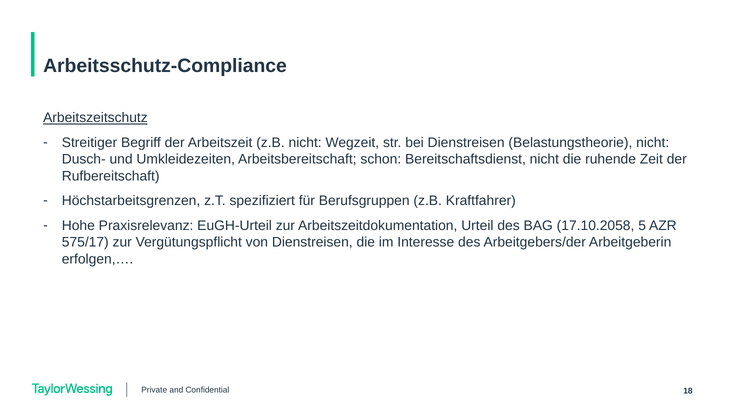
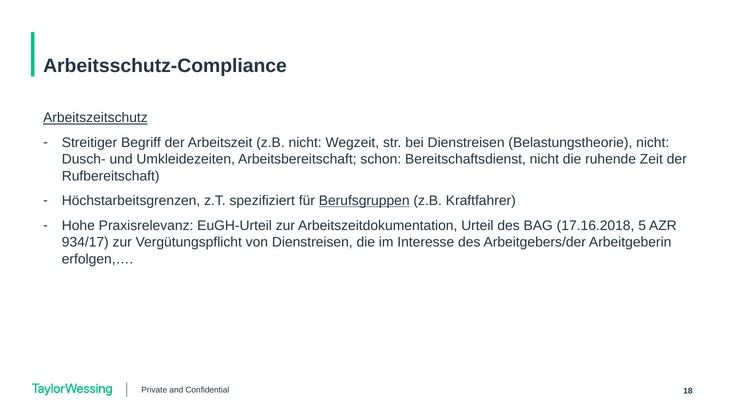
Berufsgruppen underline: none -> present
17.10.2058: 17.10.2058 -> 17.16.2018
575/17: 575/17 -> 934/17
